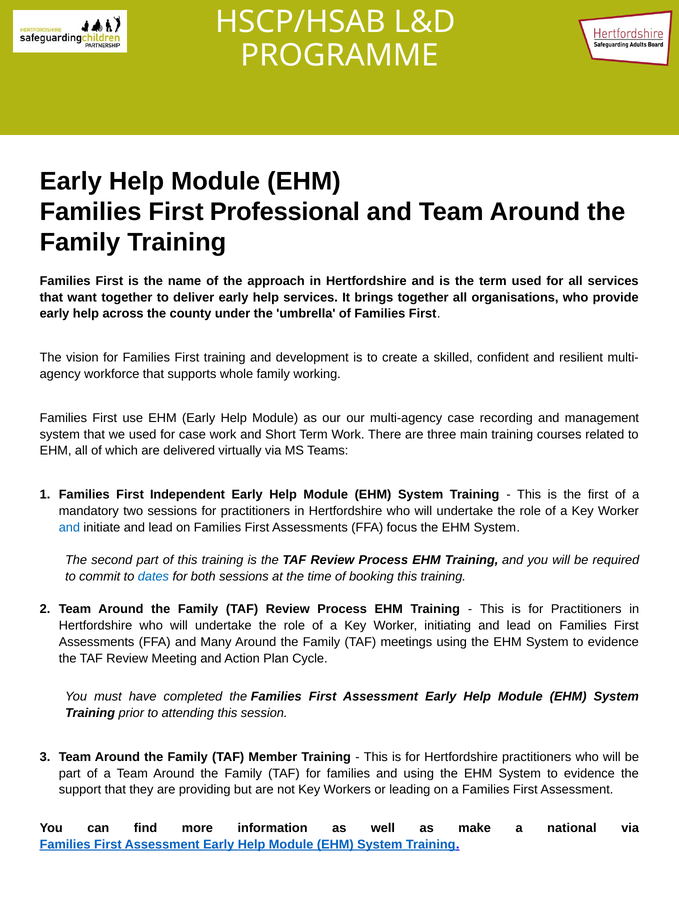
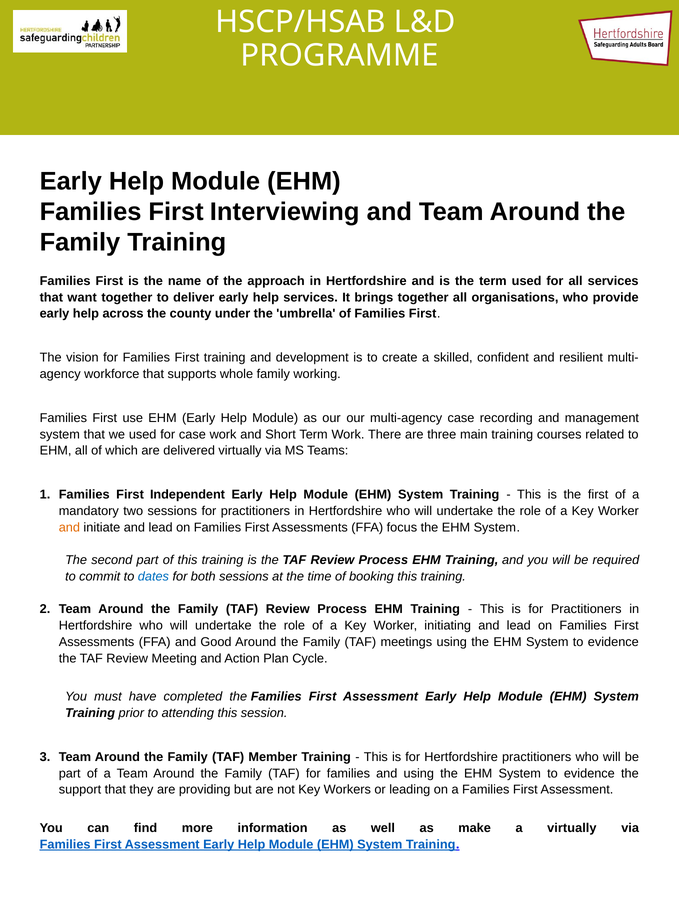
Professional: Professional -> Interviewing
and at (69, 527) colour: blue -> orange
Many: Many -> Good
a national: national -> virtually
